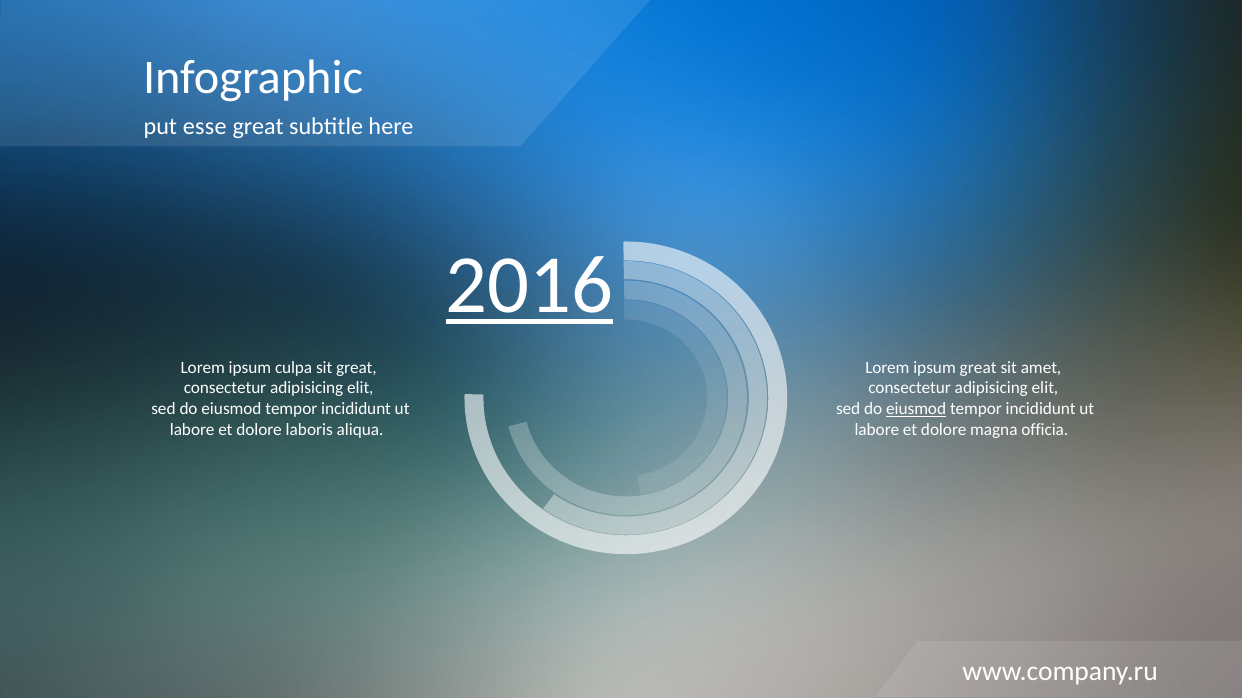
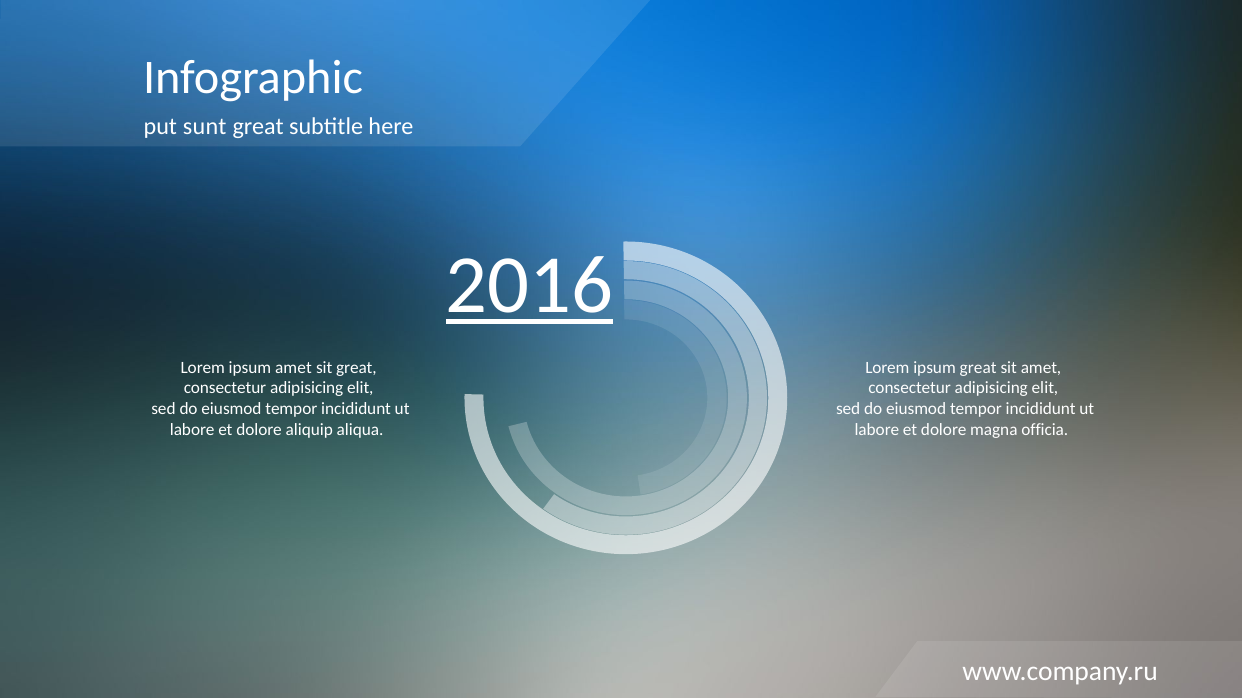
esse: esse -> sunt
ipsum culpa: culpa -> amet
eiusmod at (916, 409) underline: present -> none
laboris: laboris -> aliquip
